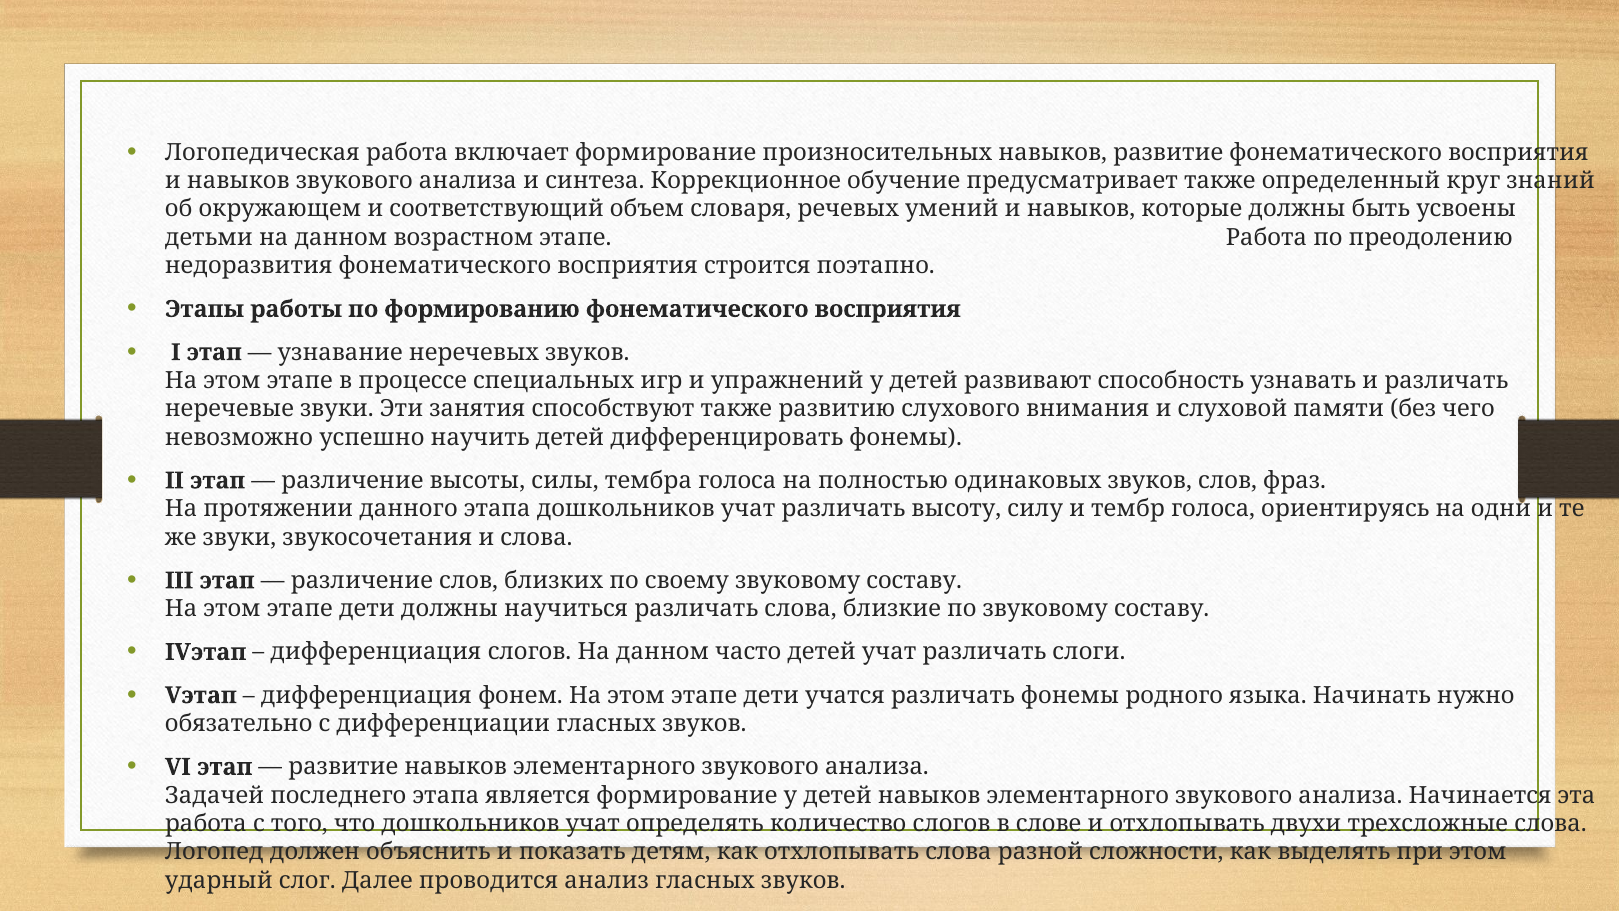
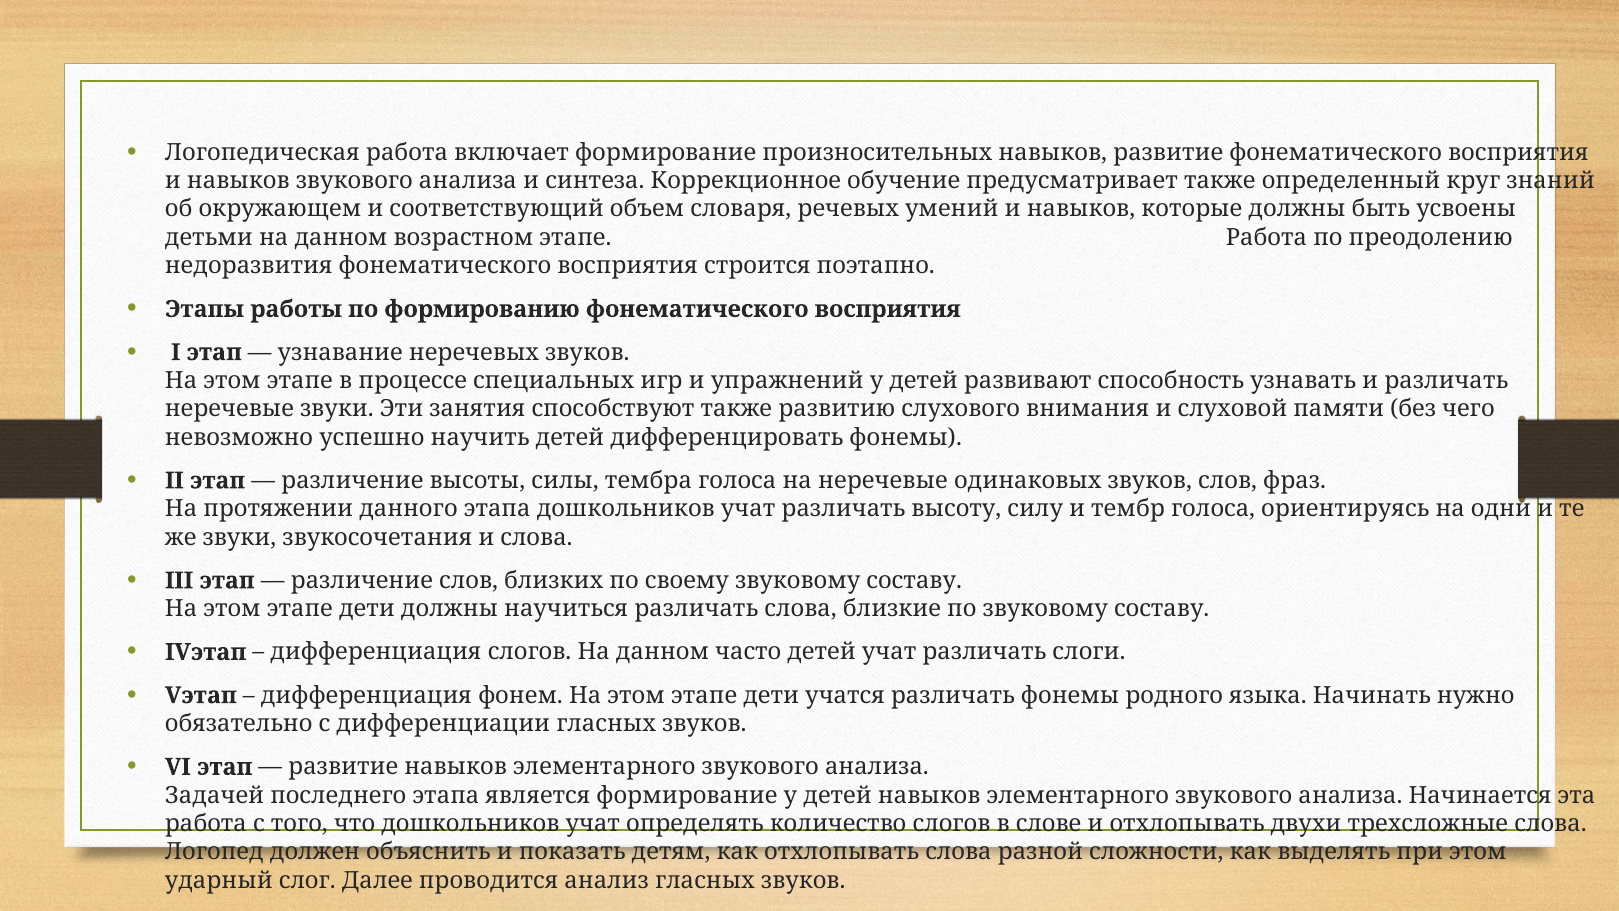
на полностью: полностью -> неречевые
